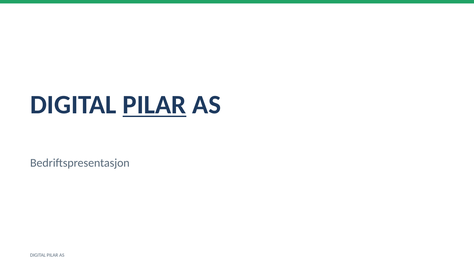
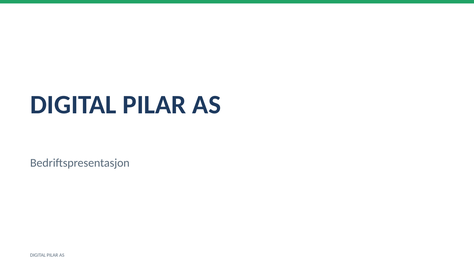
PILAR at (154, 105) underline: present -> none
